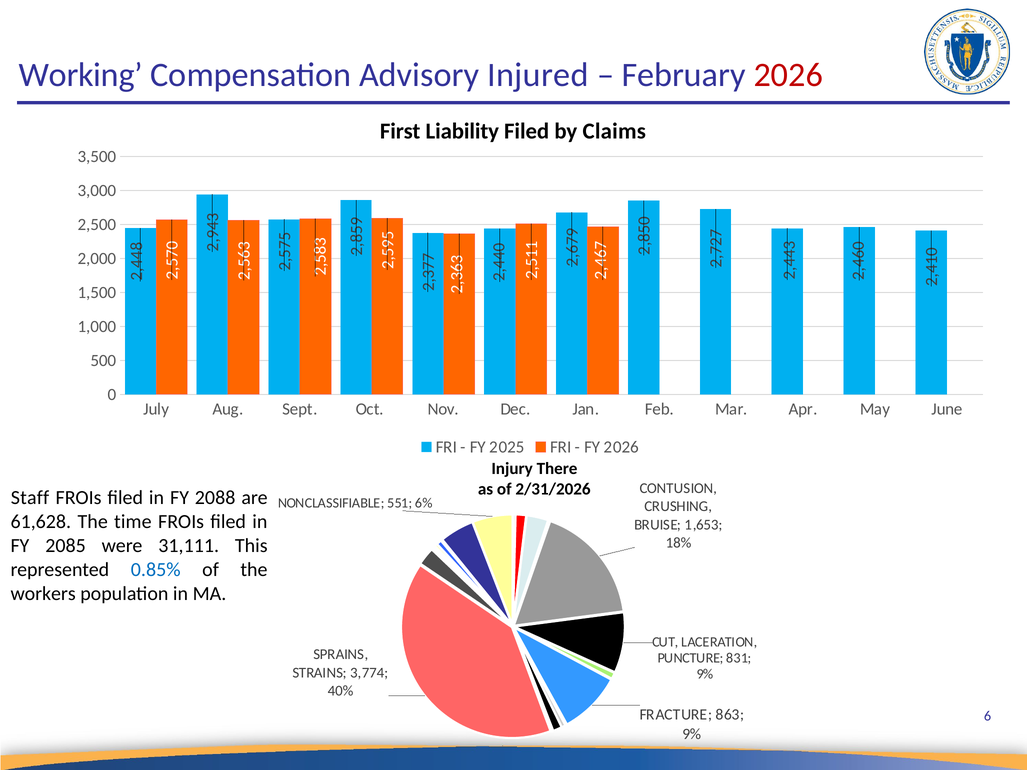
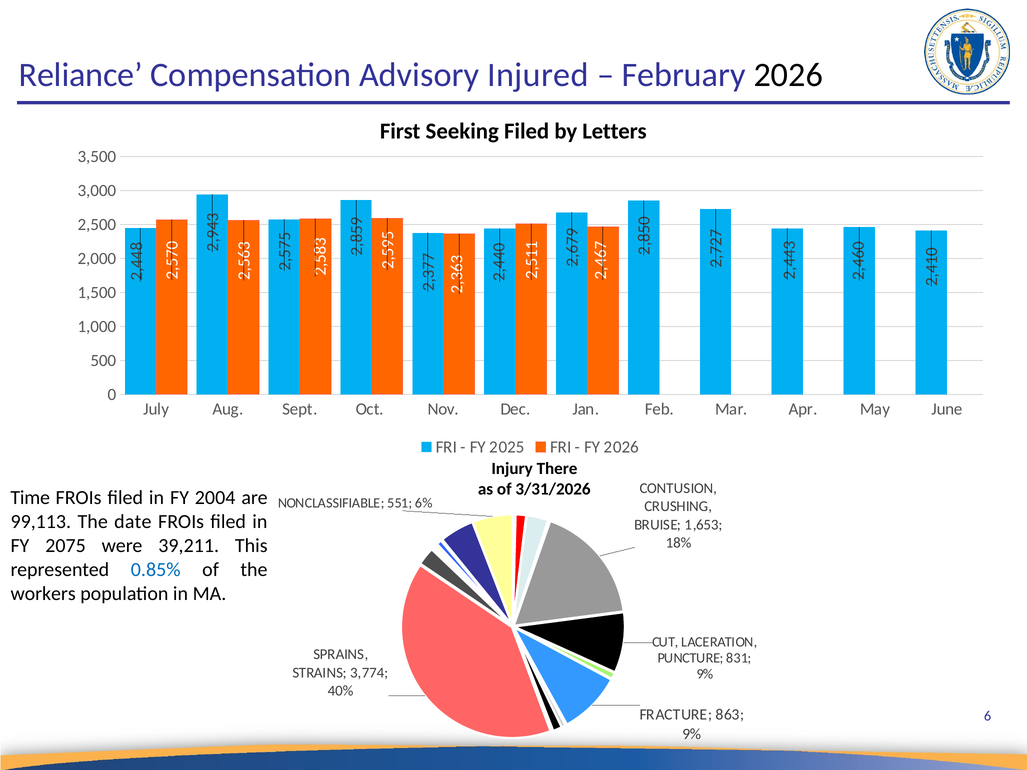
Working: Working -> Reliance
2026 at (788, 75) colour: red -> black
Liability: Liability -> Seeking
Claims: Claims -> Letters
2/31/2026: 2/31/2026 -> 3/31/2026
Staff: Staff -> Time
2088: 2088 -> 2004
61,628: 61,628 -> 99,113
time: time -> date
2085: 2085 -> 2075
31,111: 31,111 -> 39,211
